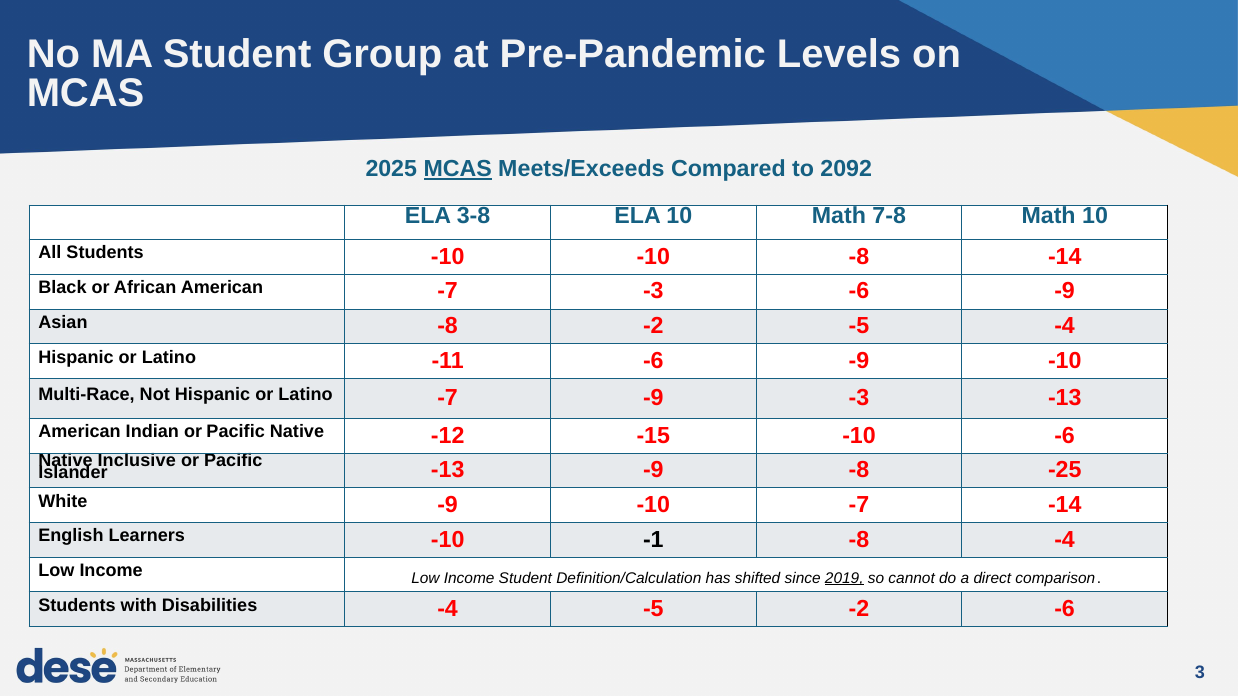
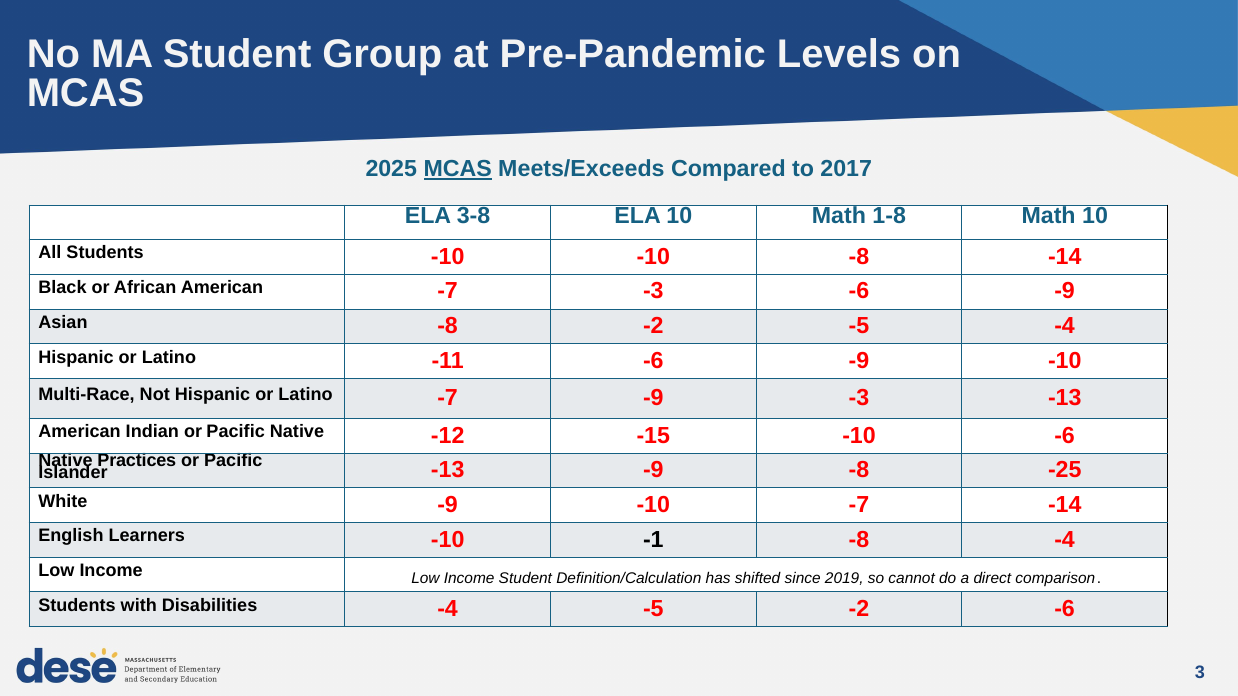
2092: 2092 -> 2017
7-8: 7-8 -> 1-8
Inclusive: Inclusive -> Practices
2019 underline: present -> none
